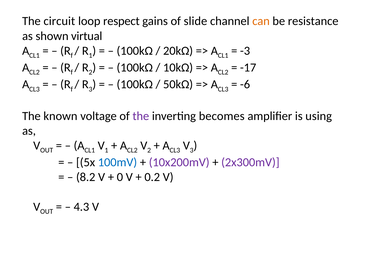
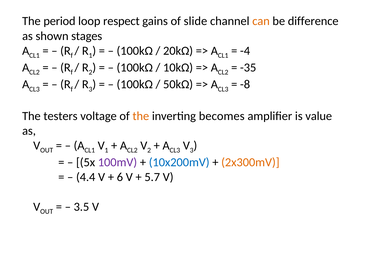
circuit: circuit -> period
resistance: resistance -> difference
virtual: virtual -> stages
-3: -3 -> -4
-17: -17 -> -35
-6: -6 -> -8
known: known -> testers
the at (141, 116) colour: purple -> orange
using: using -> value
100mV colour: blue -> purple
10x200mV colour: purple -> blue
2x300mV colour: purple -> orange
8.2: 8.2 -> 4.4
0: 0 -> 6
0.2: 0.2 -> 5.7
4.3: 4.3 -> 3.5
